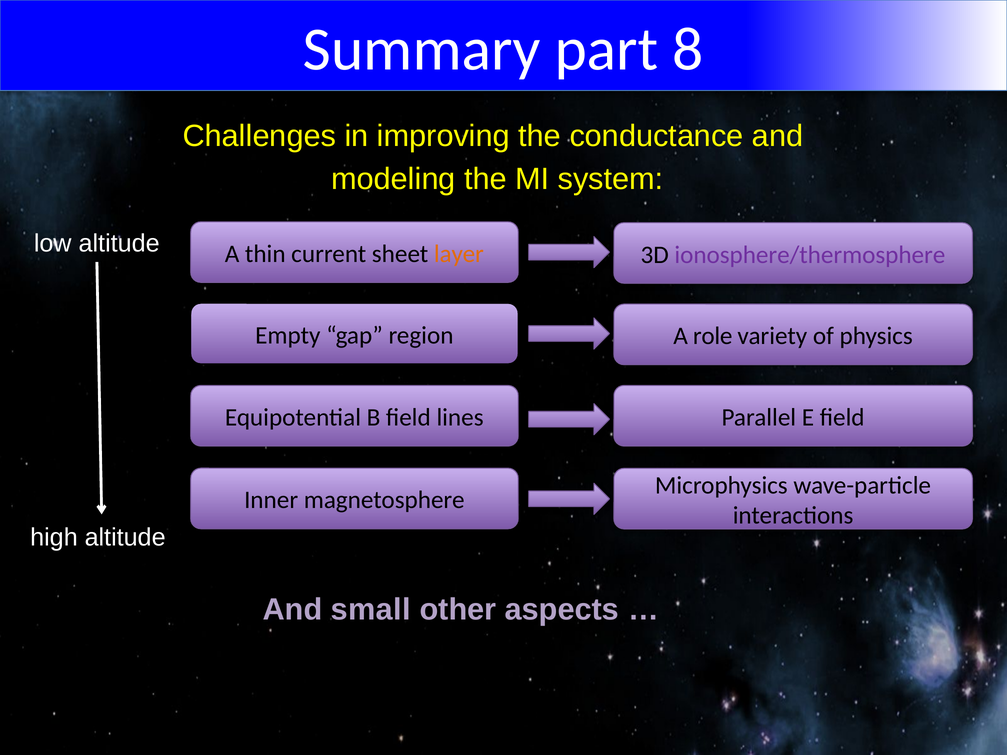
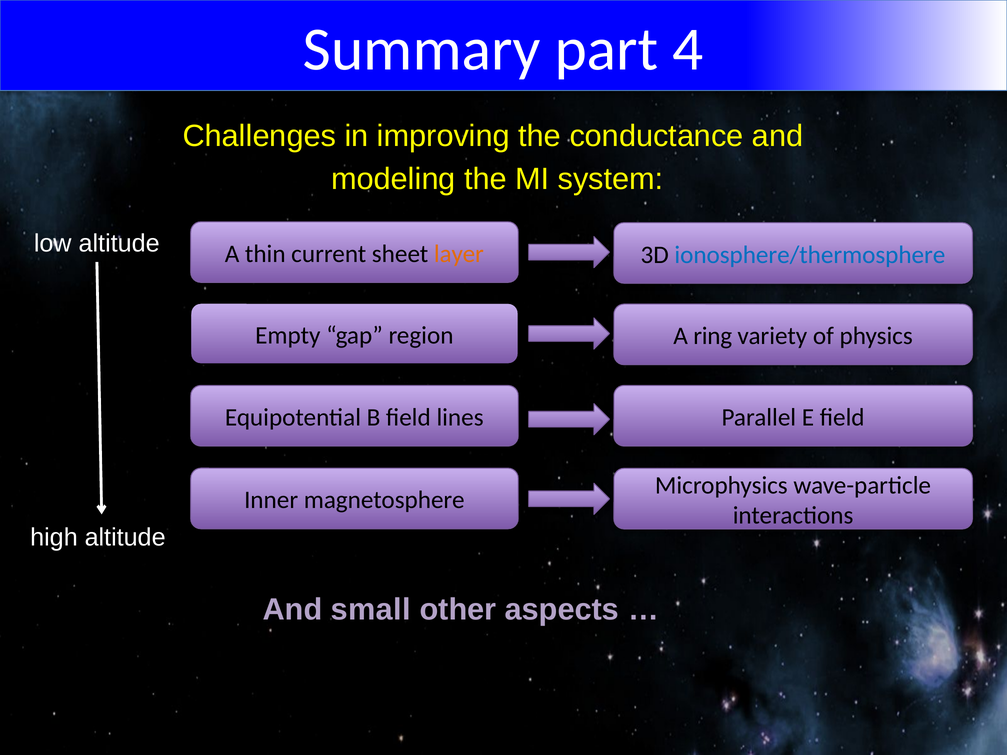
8: 8 -> 4
ionosphere/thermosphere colour: purple -> blue
role: role -> ring
